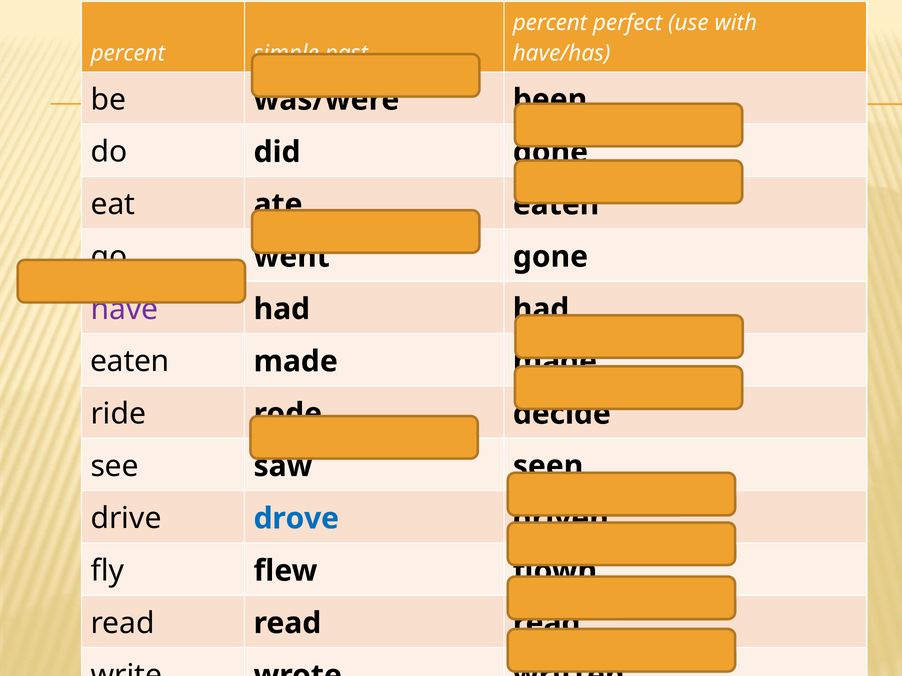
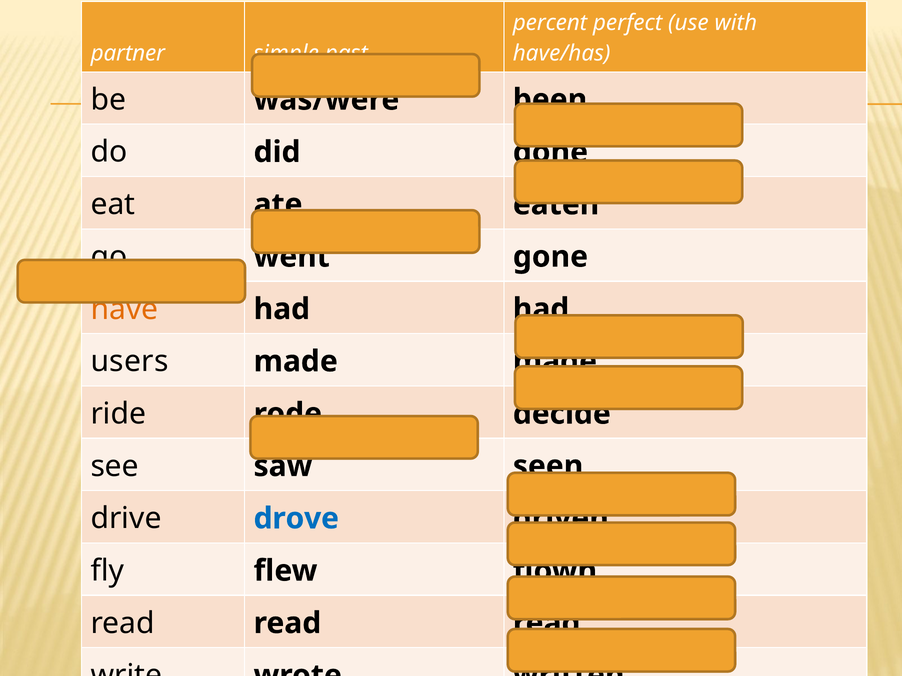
percent at (128, 53): percent -> partner
have colour: purple -> orange
eaten at (130, 362): eaten -> users
